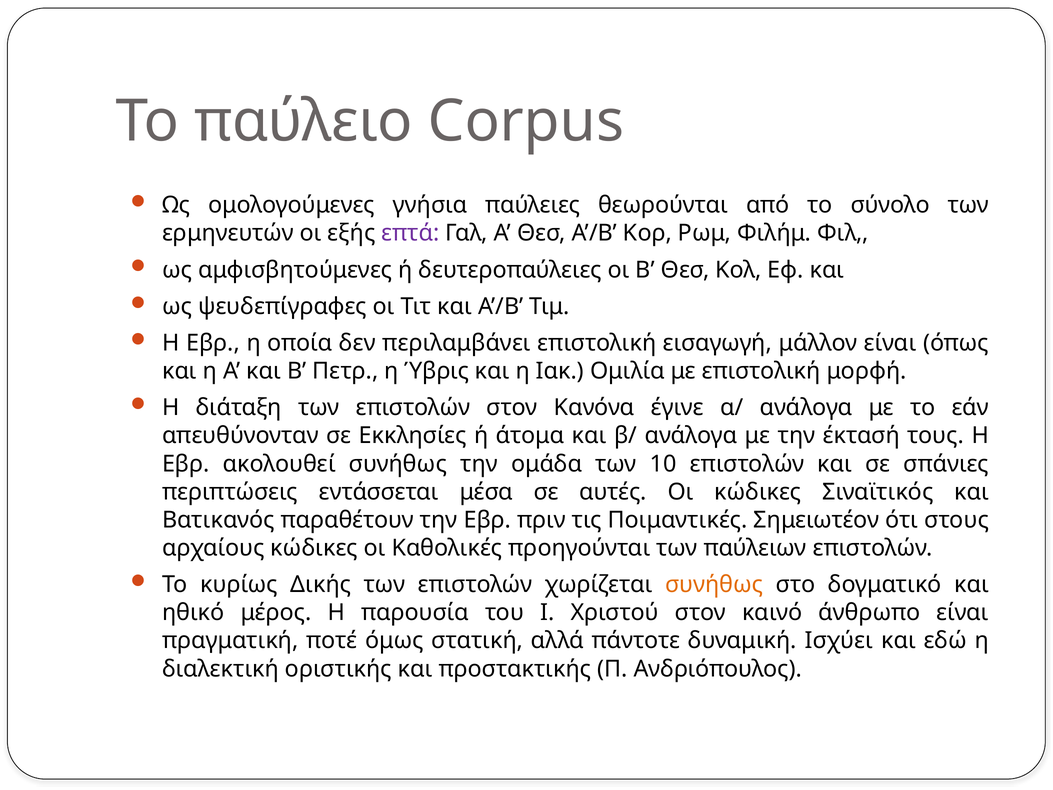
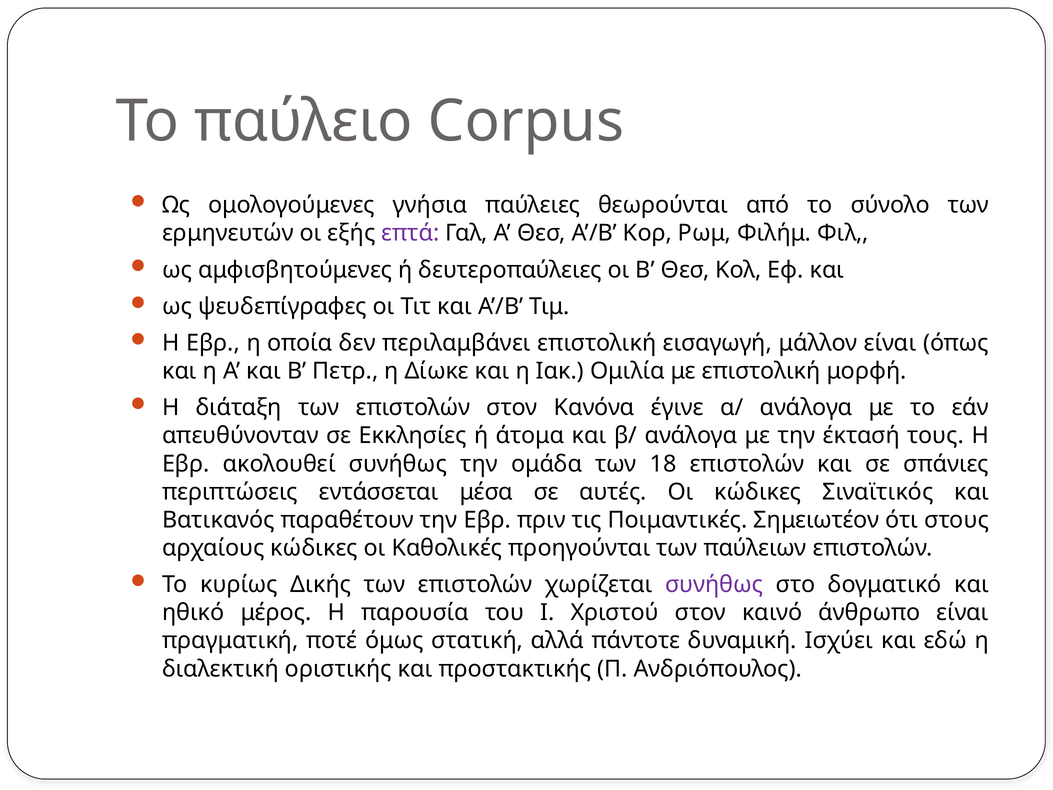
Ύβρις: Ύβρις -> Δίωκε
10: 10 -> 18
συνήθως at (714, 584) colour: orange -> purple
